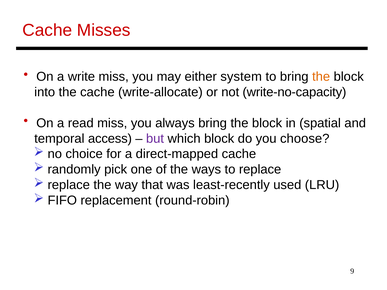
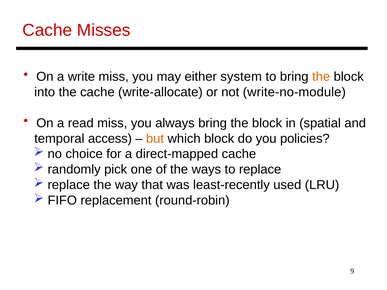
write-no-capacity: write-no-capacity -> write-no-module
but colour: purple -> orange
choose: choose -> policies
